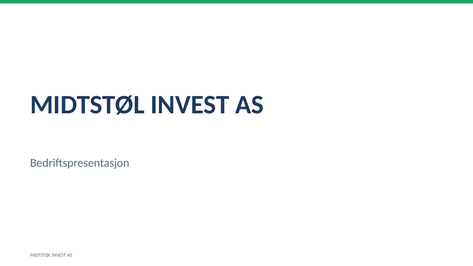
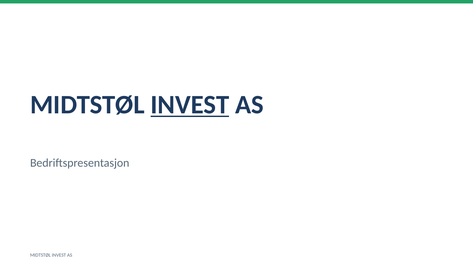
INVEST at (190, 105) underline: none -> present
